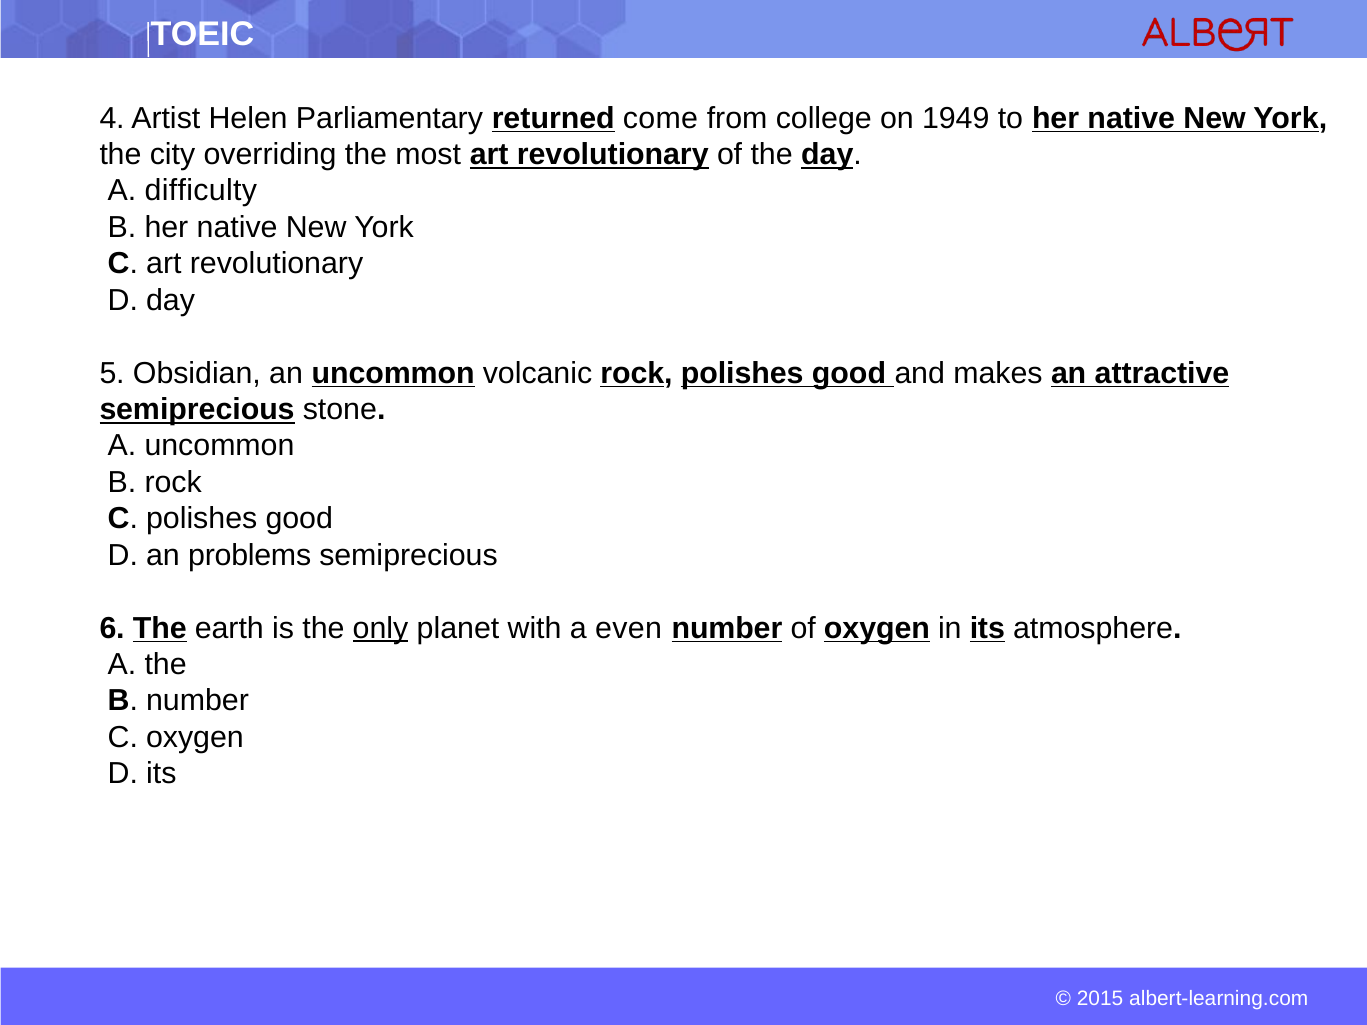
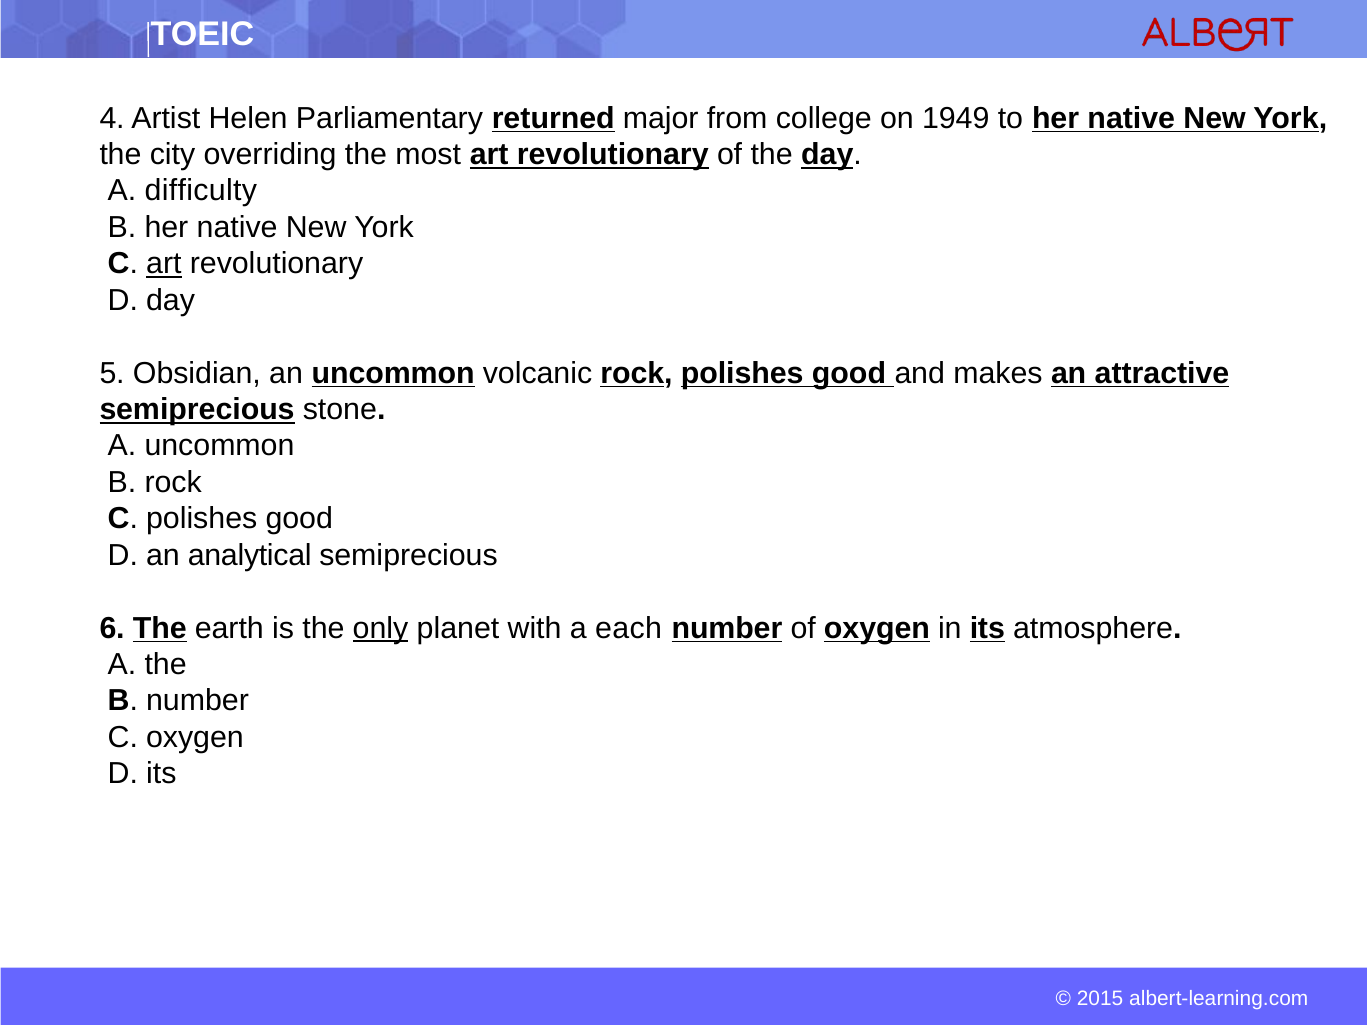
come: come -> major
art at (164, 264) underline: none -> present
problems: problems -> analytical
even: even -> each
